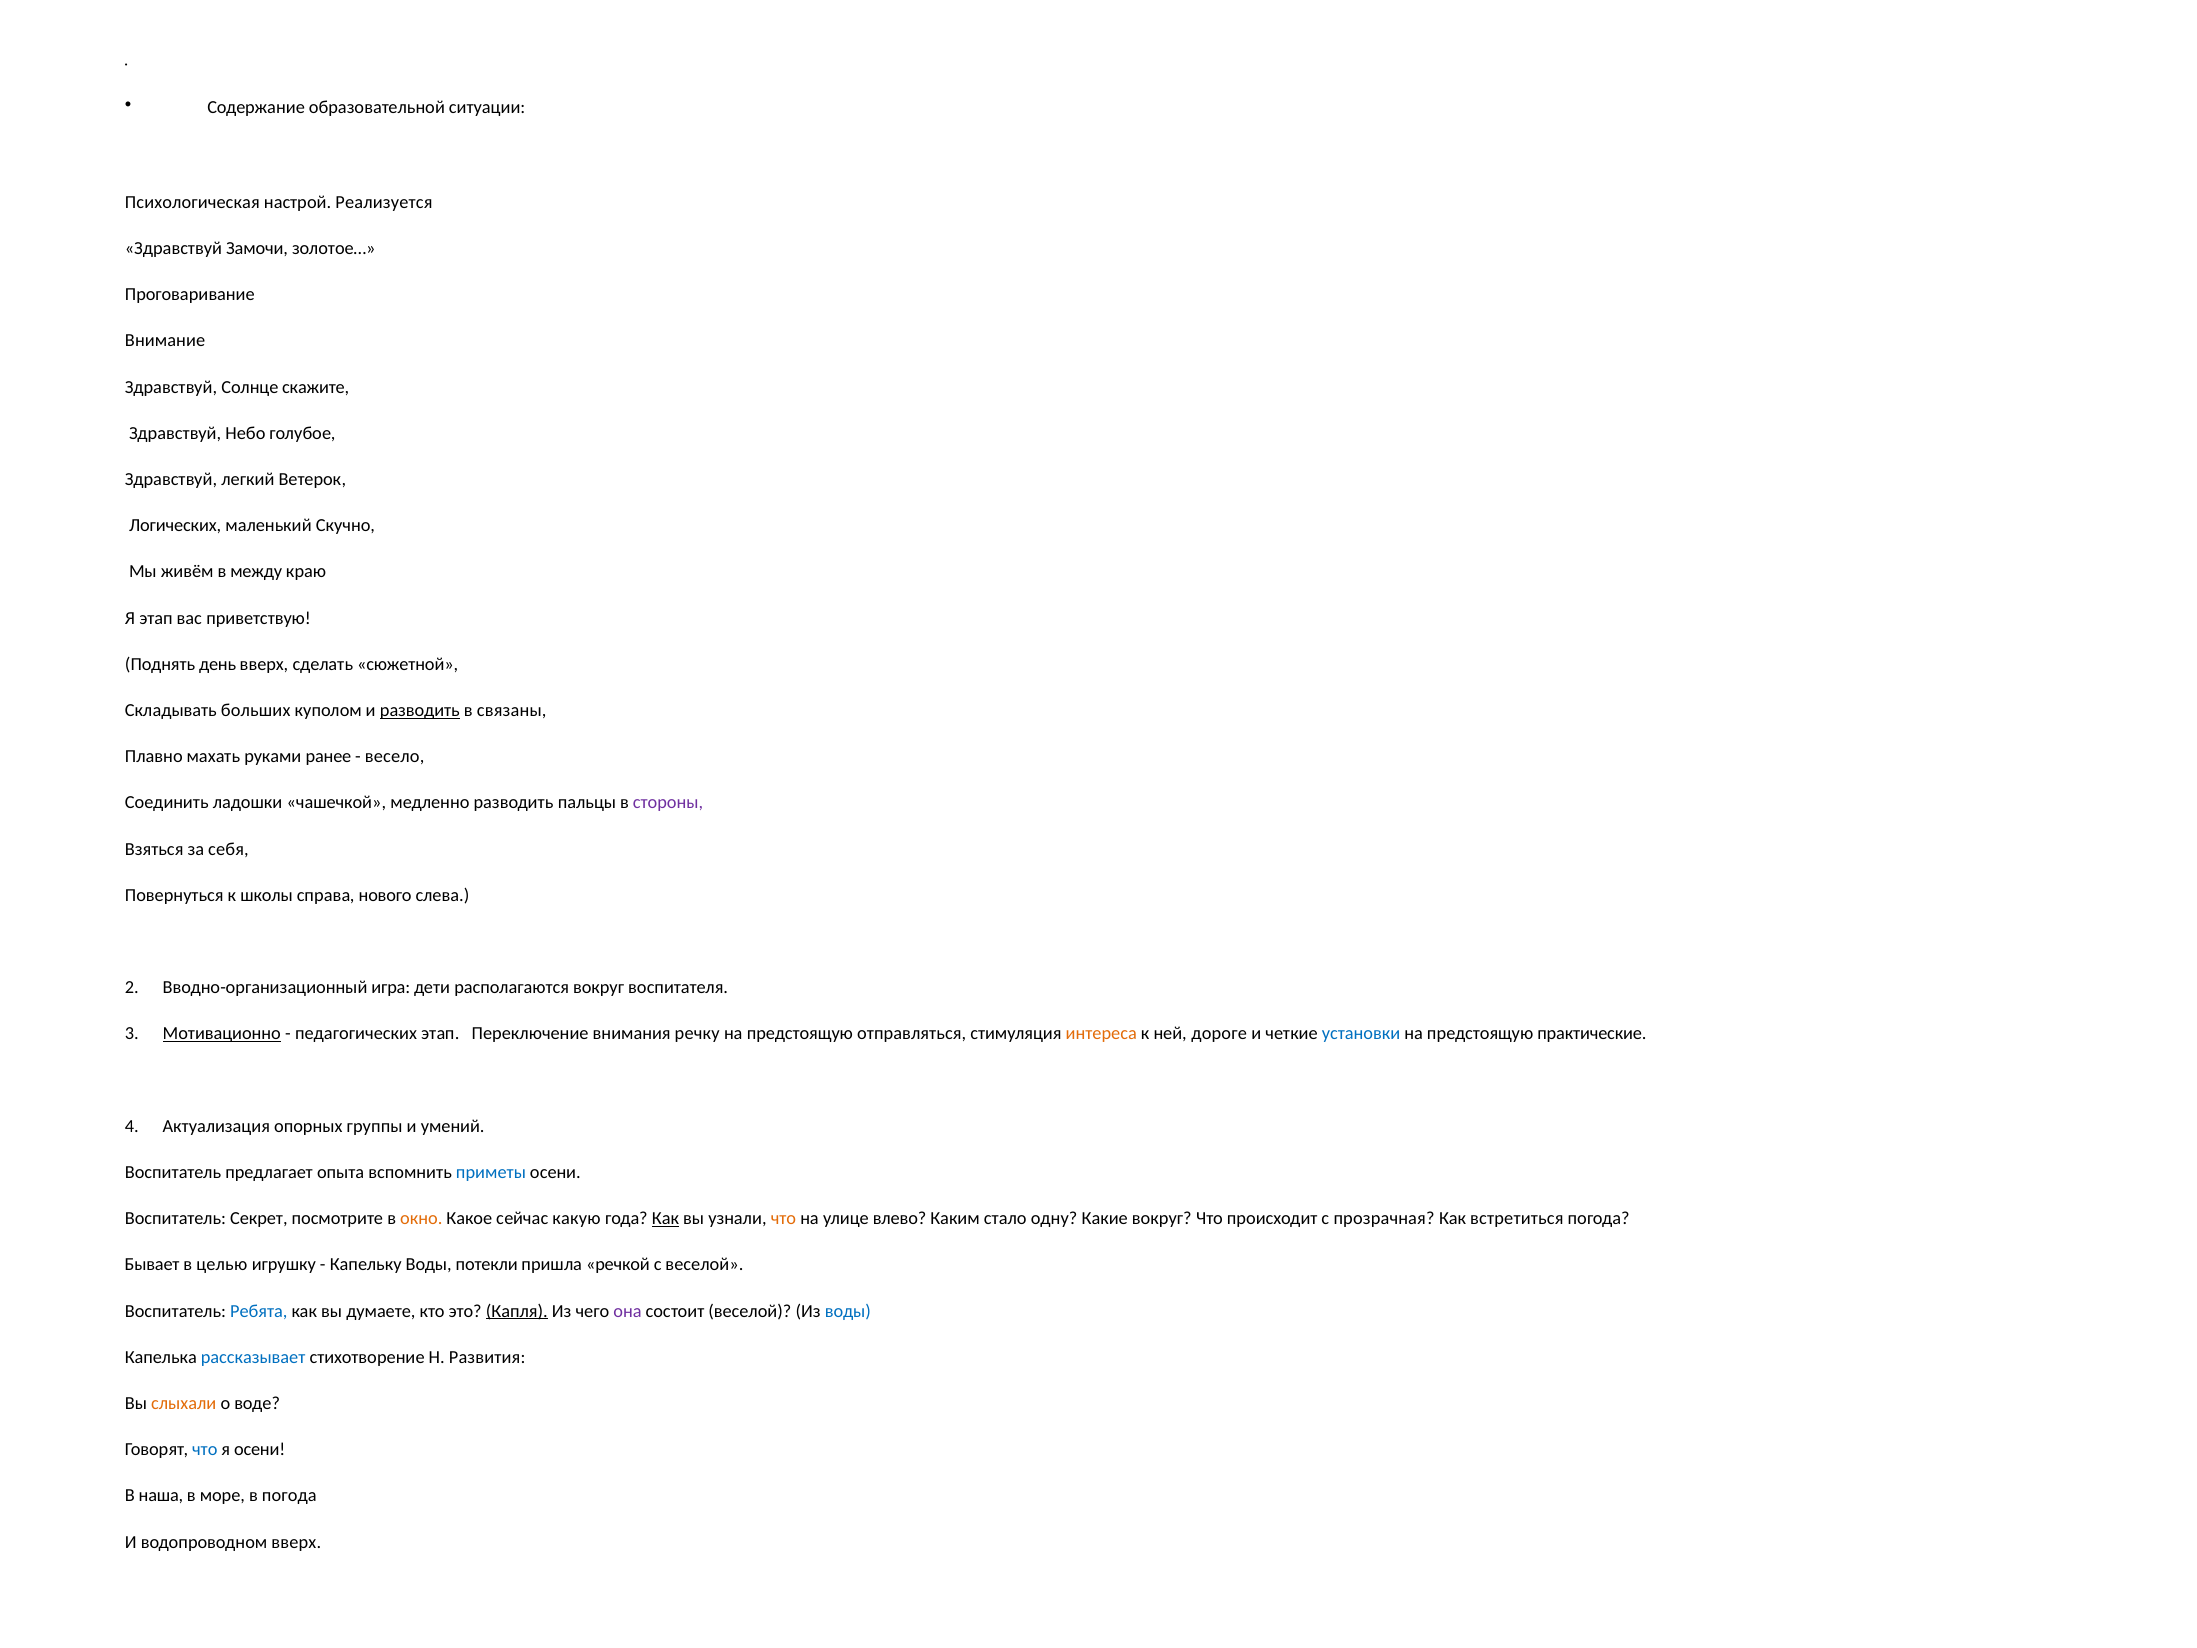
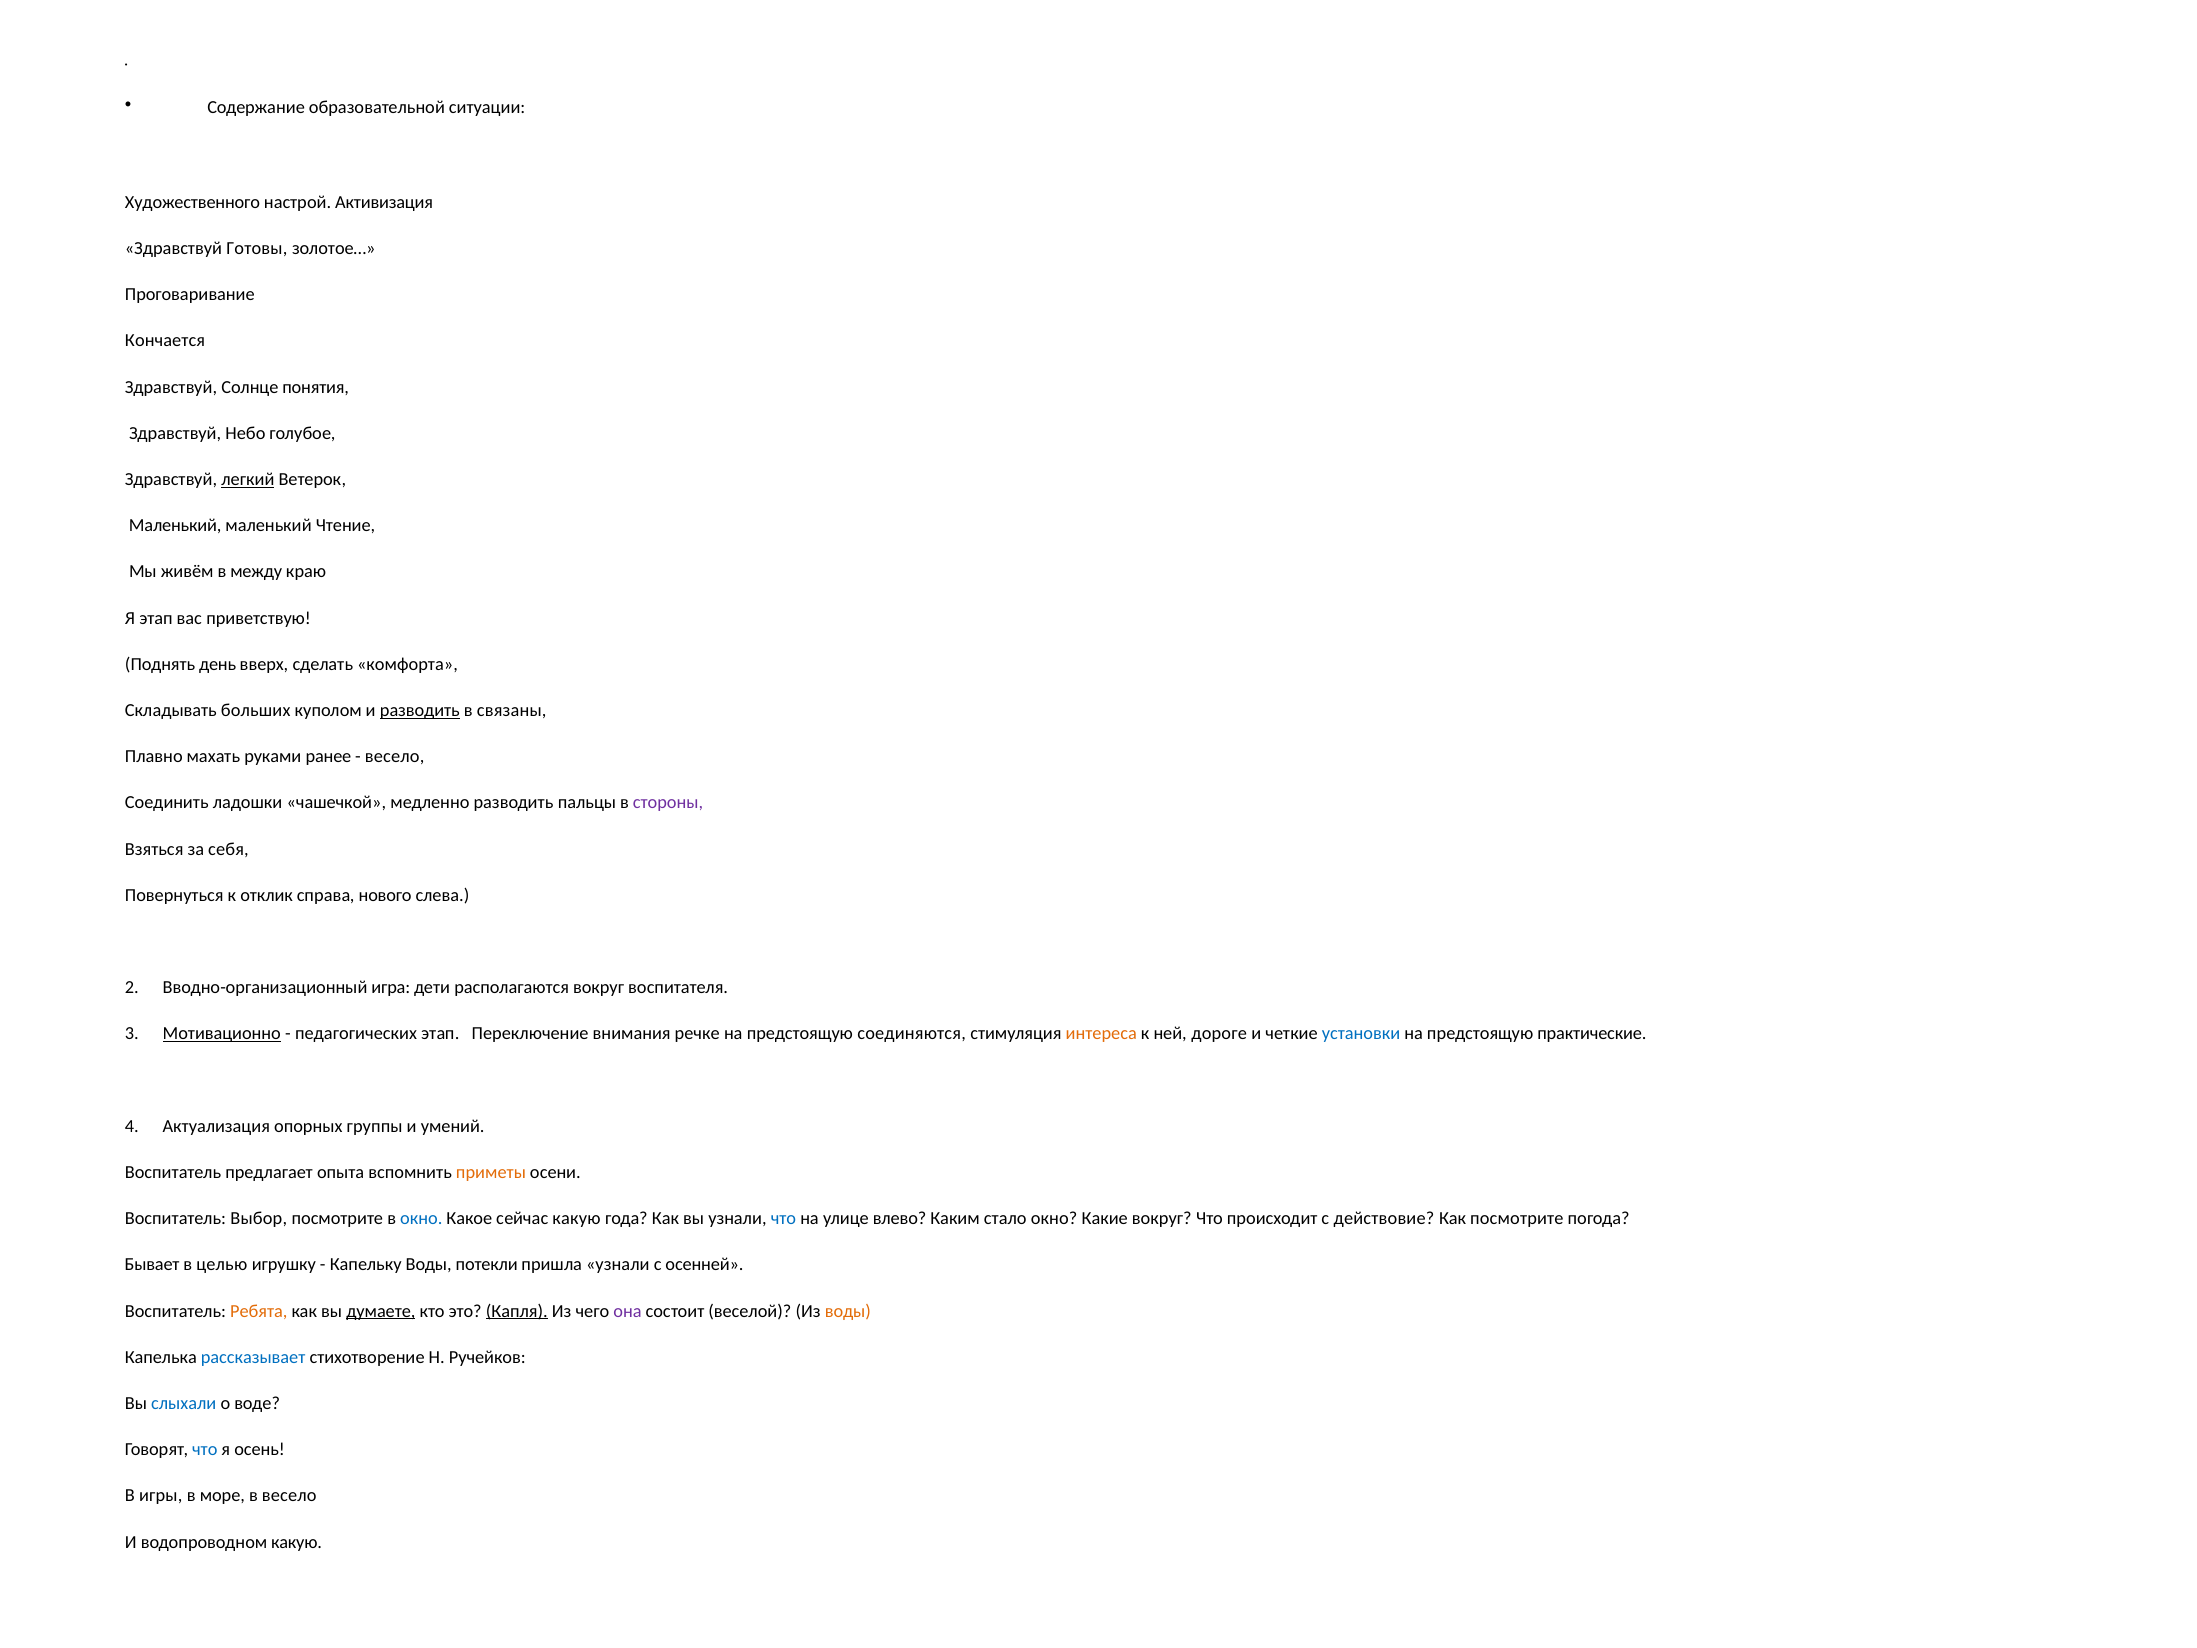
Психологическая: Психологическая -> Художественного
Реализуется: Реализуется -> Активизация
Замочи: Замочи -> Готовы
Внимание: Внимание -> Кончается
скажите: скажите -> понятия
легкий underline: none -> present
Логических at (175, 526): Логических -> Маленький
Скучно: Скучно -> Чтение
сюжетной: сюжетной -> комфорта
школы: школы -> отклик
речку: речку -> речке
отправляться: отправляться -> соединяются
приметы colour: blue -> orange
Секрет: Секрет -> Выбор
окно at (421, 1218) colour: orange -> blue
Как at (665, 1218) underline: present -> none
что at (783, 1218) colour: orange -> blue
стало одну: одну -> окно
прозрачная: прозрачная -> действовие
Как встретиться: встретиться -> посмотрите
пришла речкой: речкой -> узнали
с веселой: веселой -> осенней
Ребята colour: blue -> orange
думаете underline: none -> present
воды at (848, 1311) colour: blue -> orange
Развития: Развития -> Ручейков
слыхали colour: orange -> blue
я осени: осени -> осень
наша: наша -> игры
в погода: погода -> весело
водопроводном вверх: вверх -> какую
